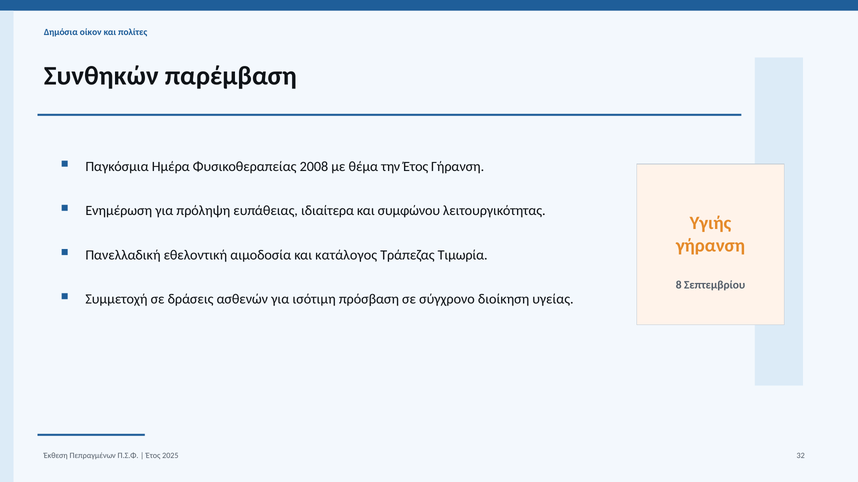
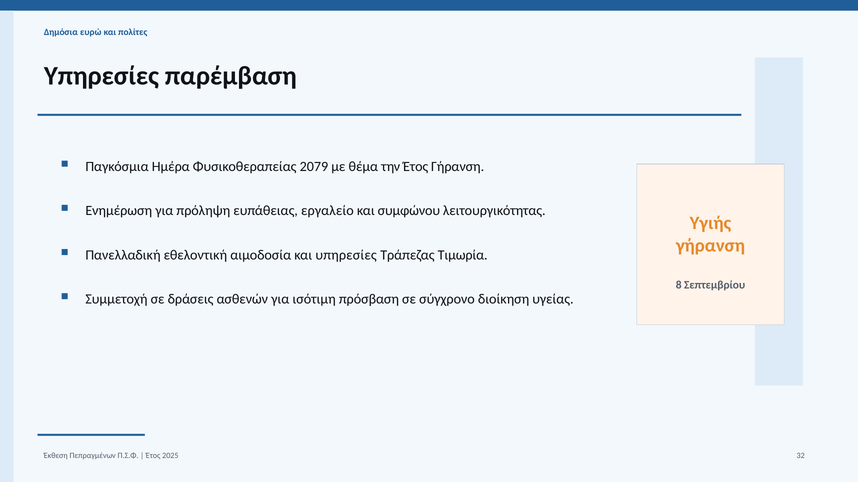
οίκον: οίκον -> ευρώ
Συνθηκών at (101, 76): Συνθηκών -> Υπηρεσίες
2008: 2008 -> 2079
ιδιαίτερα: ιδιαίτερα -> εργαλείο
και κατάλογος: κατάλογος -> υπηρεσίες
